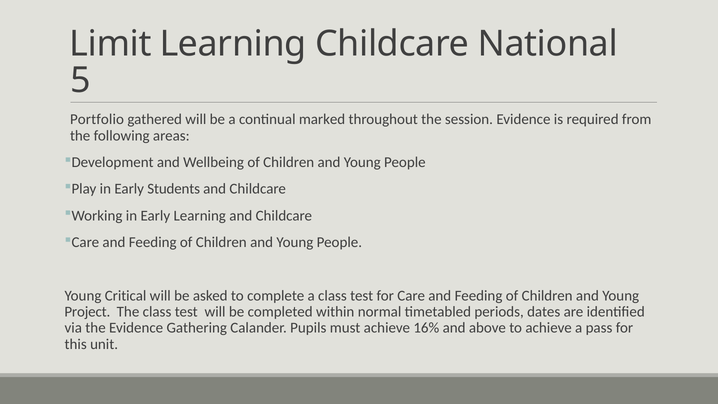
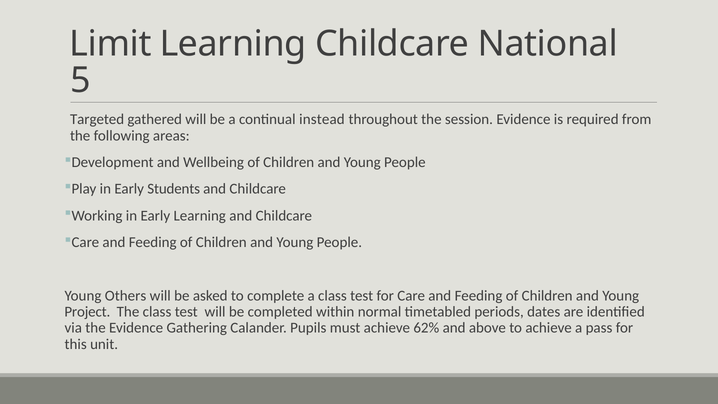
Portfolio: Portfolio -> Targeted
marked: marked -> instead
Critical: Critical -> Others
16%: 16% -> 62%
